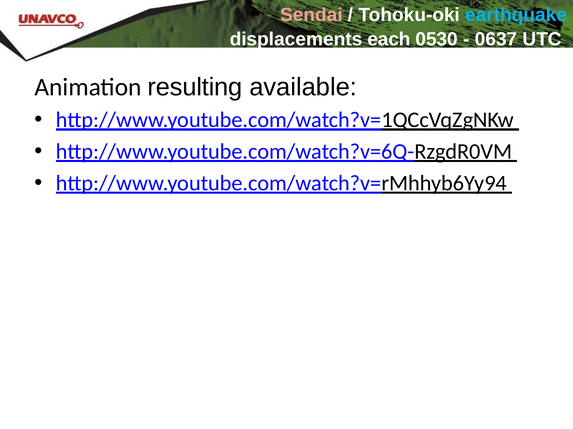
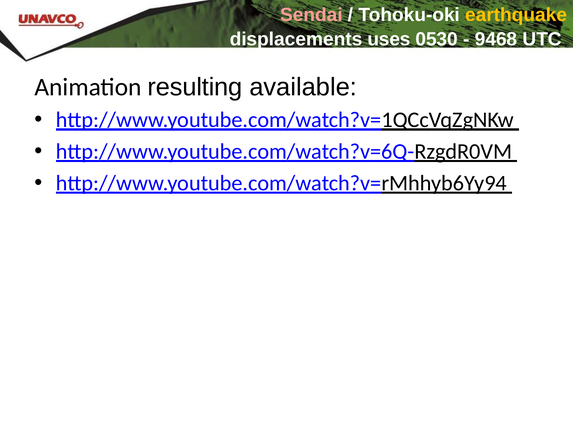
earthquake colour: light blue -> yellow
each: each -> uses
0637: 0637 -> 9468
